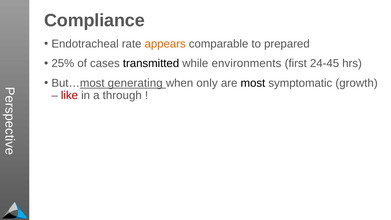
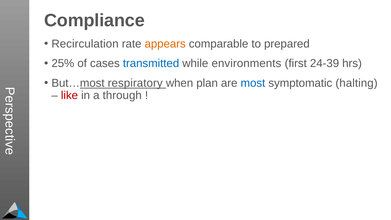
Endotracheal: Endotracheal -> Recirculation
transmitted colour: black -> blue
24-45: 24-45 -> 24-39
generating: generating -> respiratory
only: only -> plan
most colour: black -> blue
growth: growth -> halting
